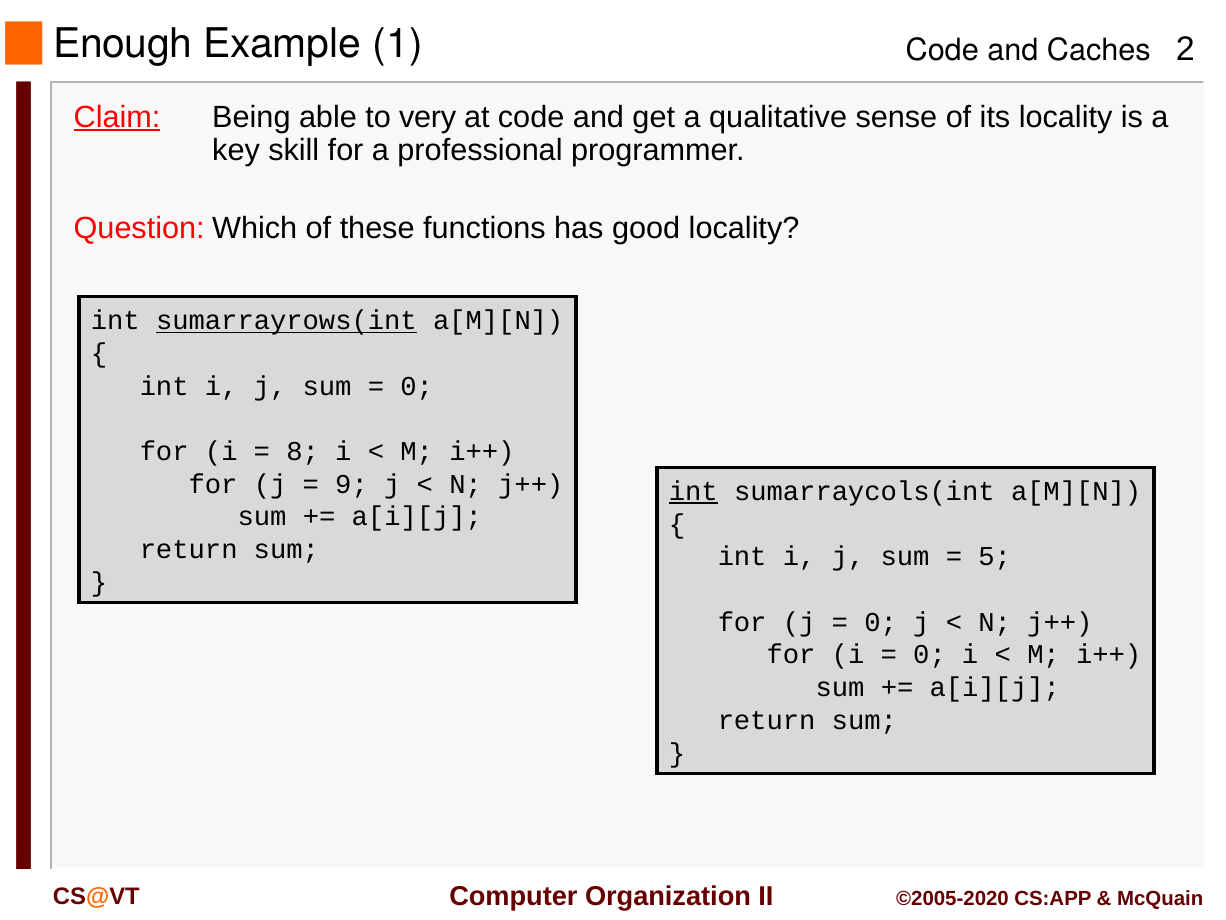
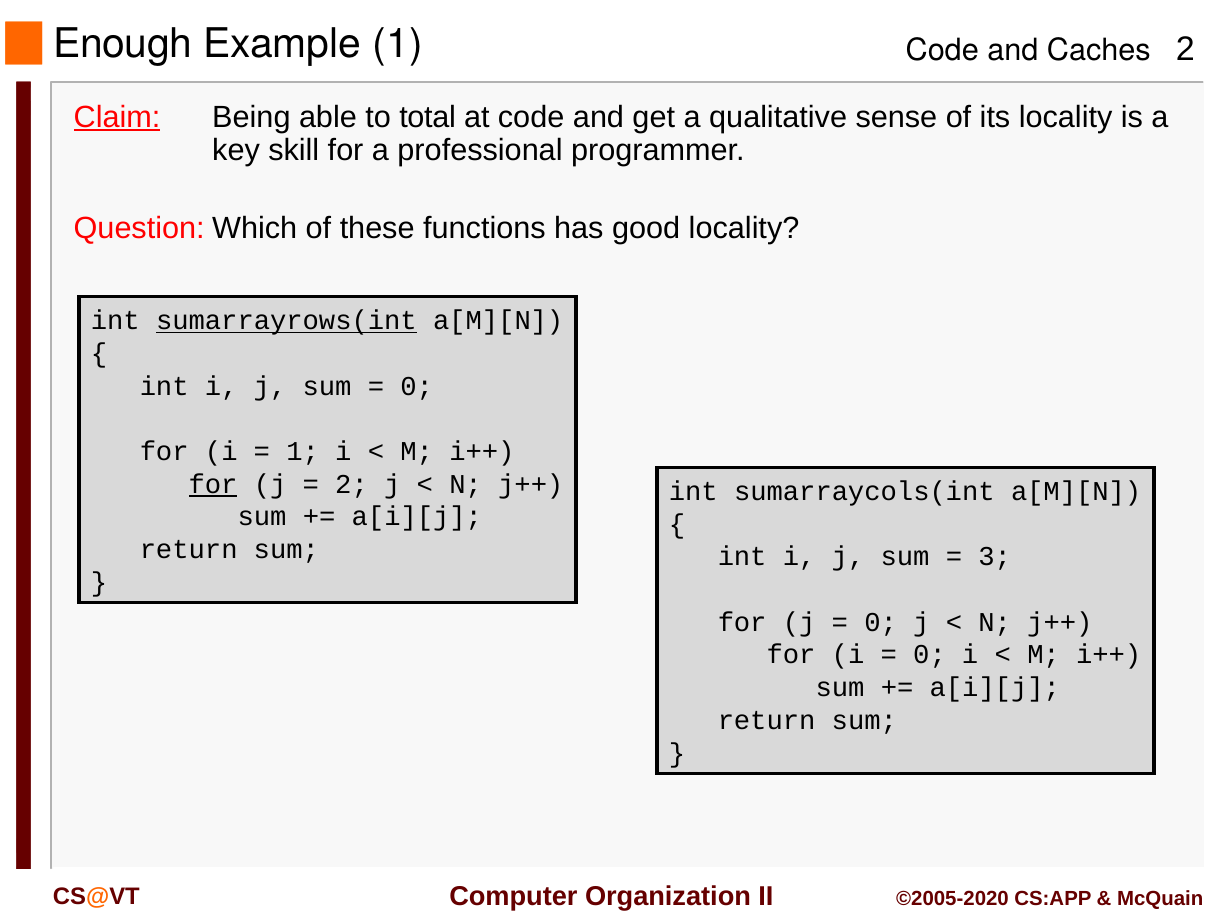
very: very -> total
8 at (303, 451): 8 -> 1
for at (213, 484) underline: none -> present
9 at (352, 484): 9 -> 2
int at (693, 491) underline: present -> none
5: 5 -> 3
